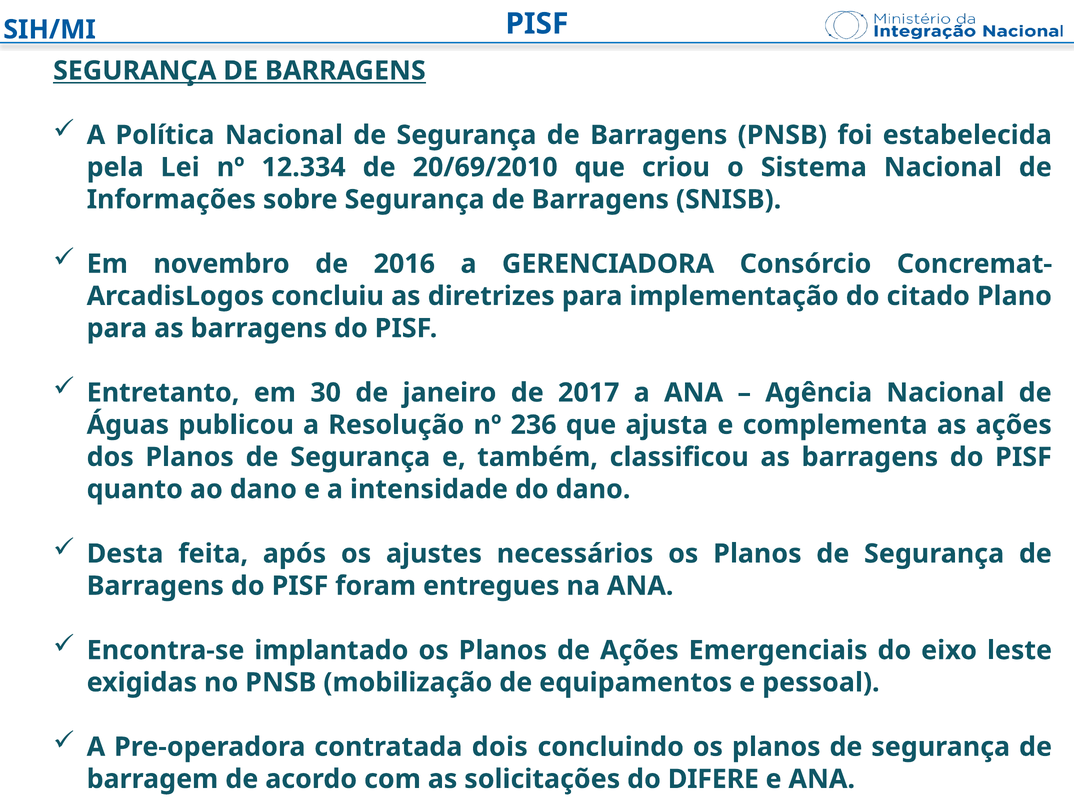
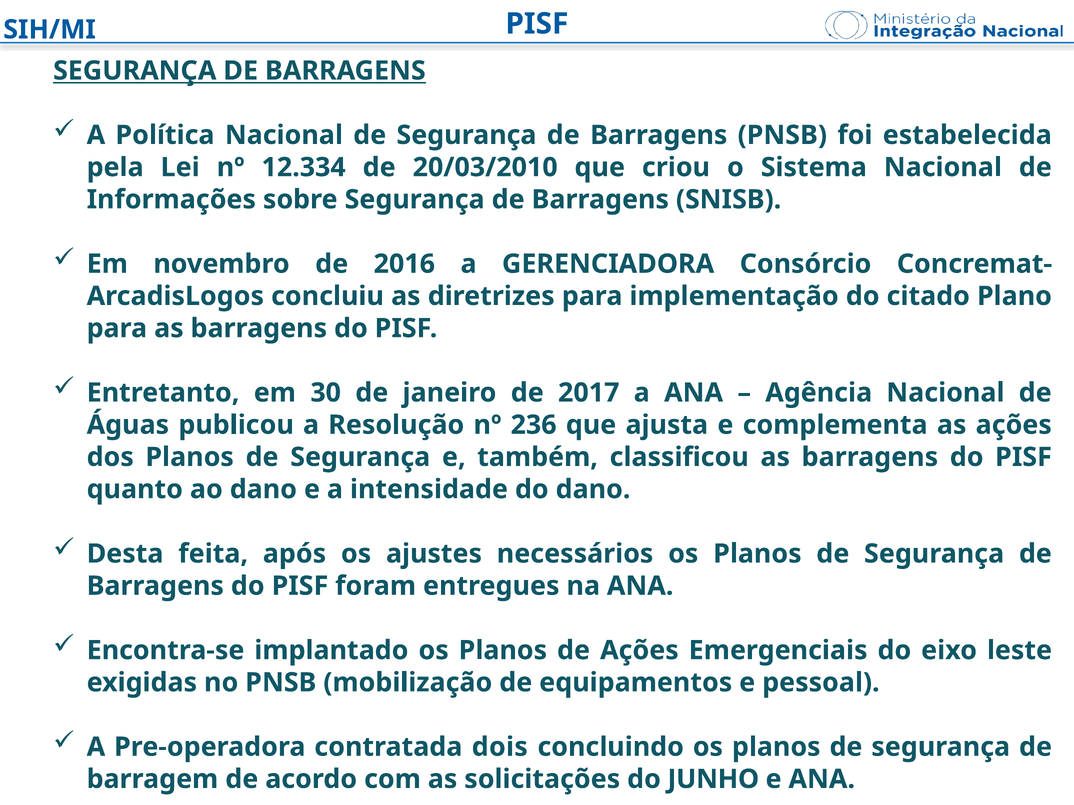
20/69/2010: 20/69/2010 -> 20/03/2010
DIFERE: DIFERE -> JUNHO
